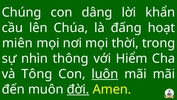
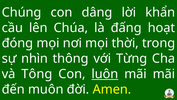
miên: miên -> đóng
Hiểm: Hiểm -> Từng
đời underline: present -> none
